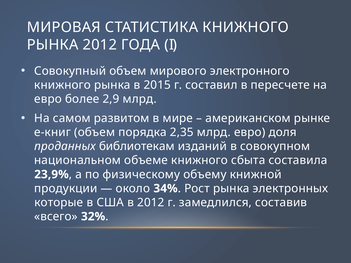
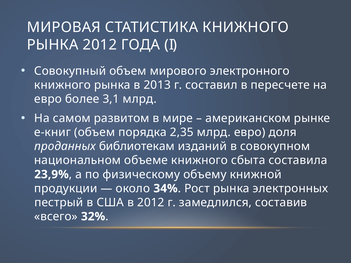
2015: 2015 -> 2013
2,9: 2,9 -> 3,1
которые: которые -> пестрый
